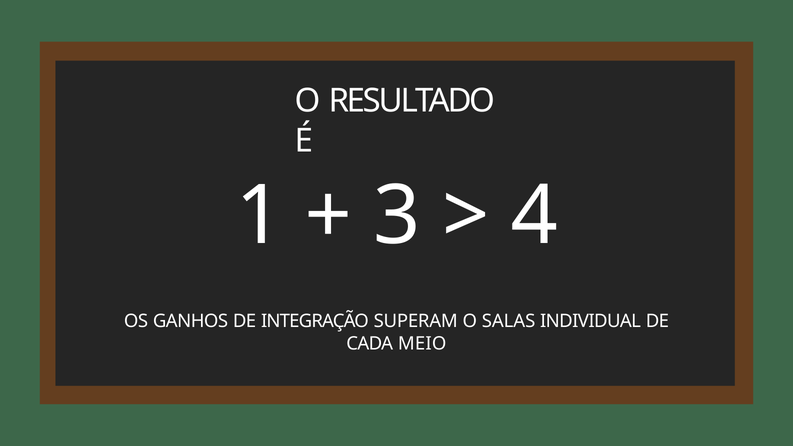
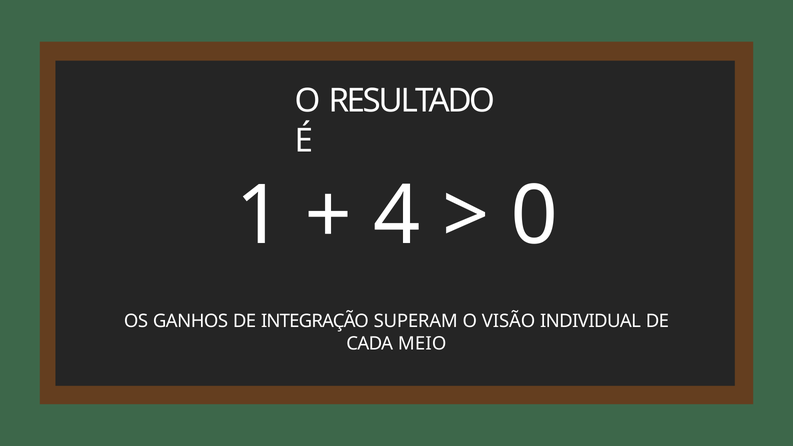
3: 3 -> 4
4: 4 -> 0
SALAS: SALAS -> VISÃO
